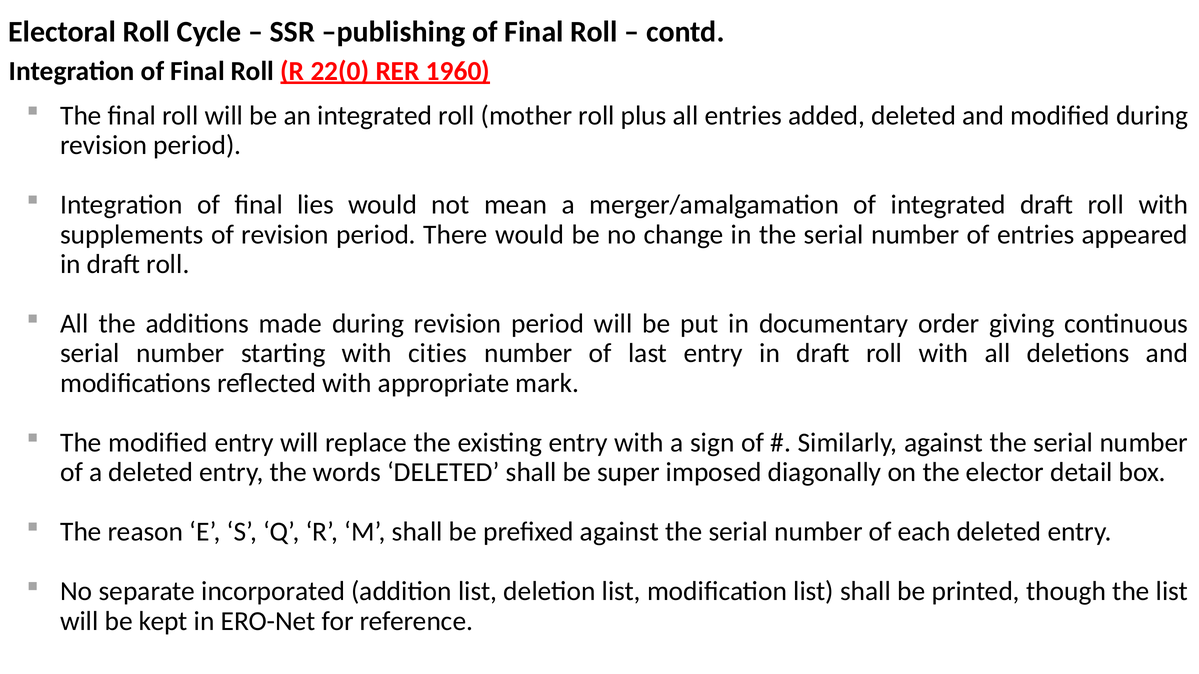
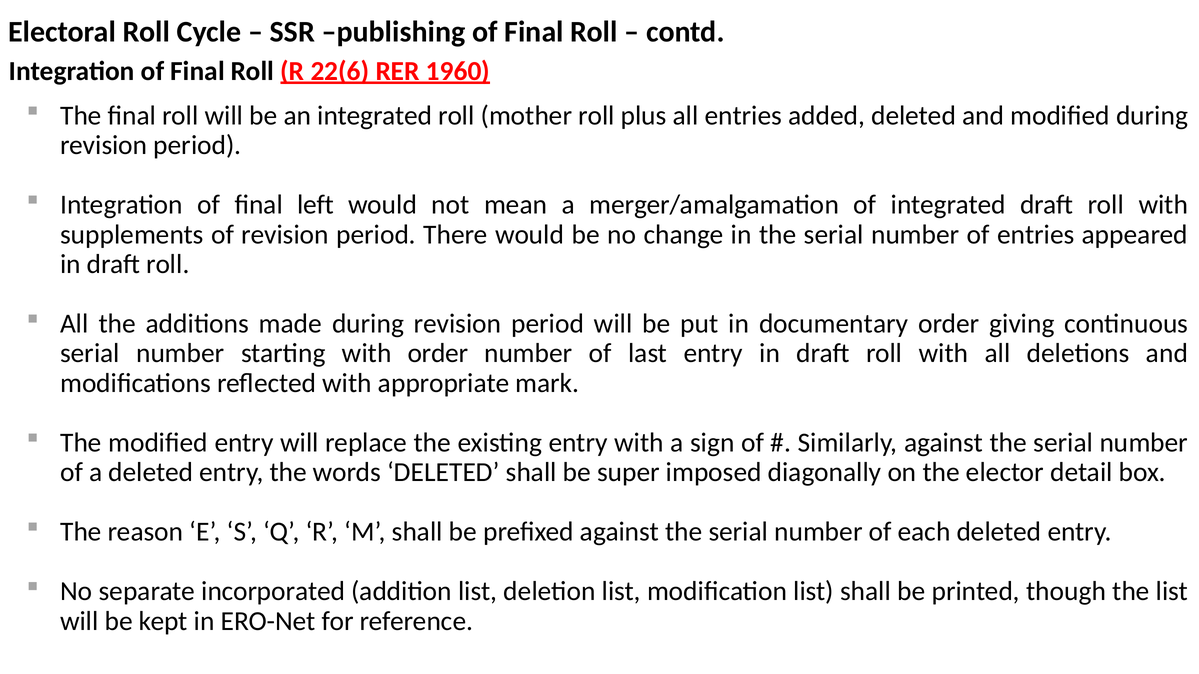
22(0: 22(0 -> 22(6
lies: lies -> left
with cities: cities -> order
